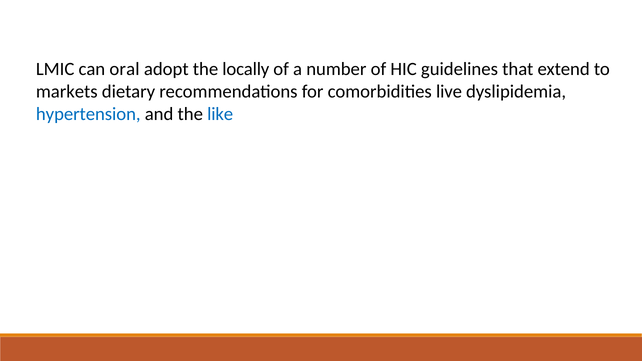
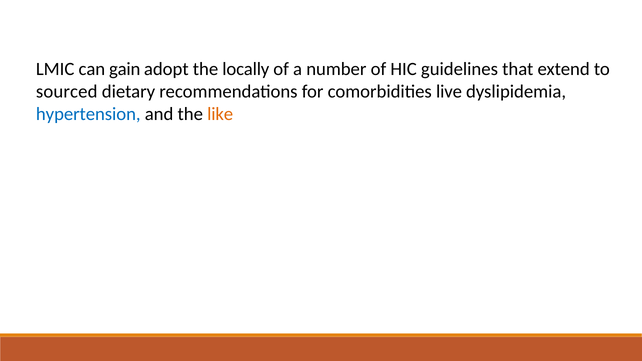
oral: oral -> gain
markets: markets -> sourced
like colour: blue -> orange
